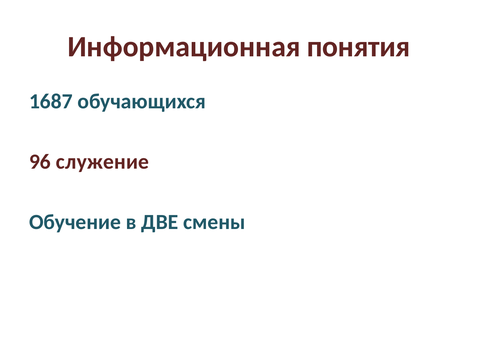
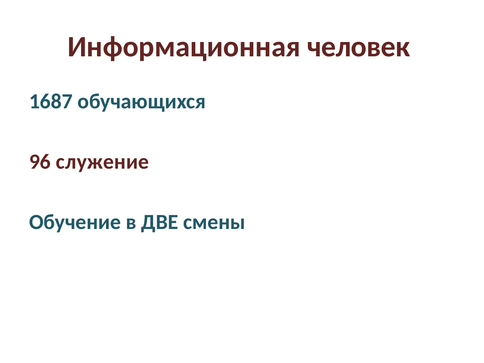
понятия: понятия -> человек
